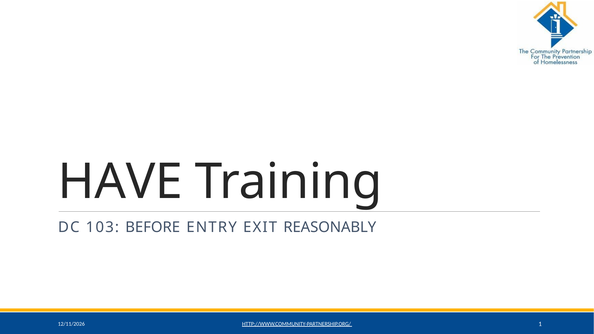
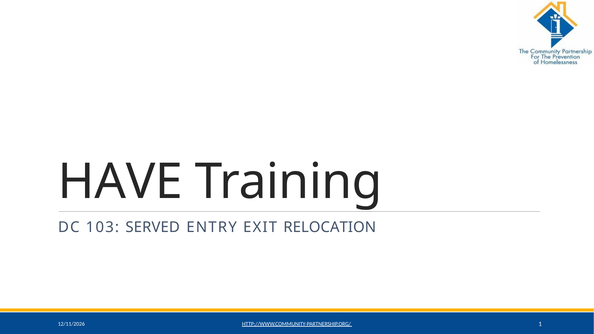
BEFORE: BEFORE -> SERVED
REASONABLY: REASONABLY -> RELOCATION
